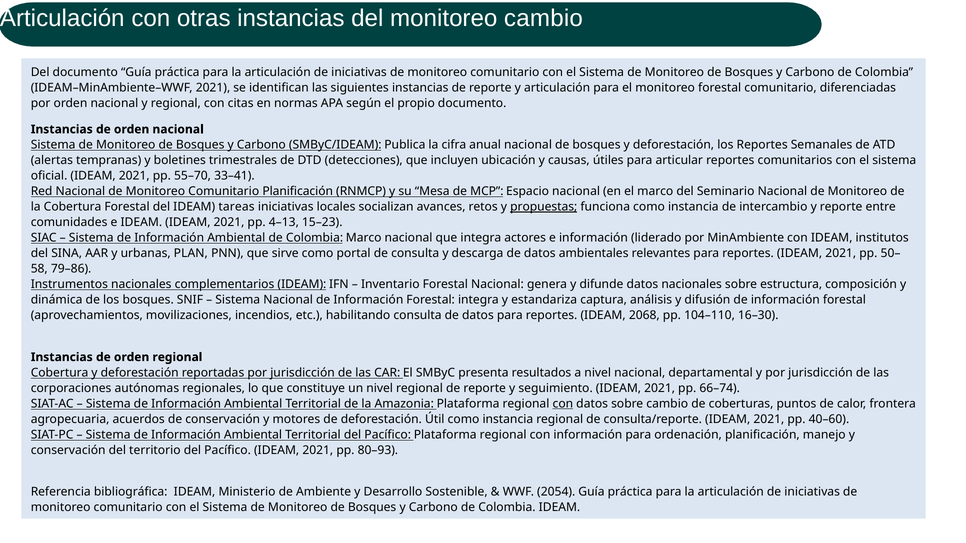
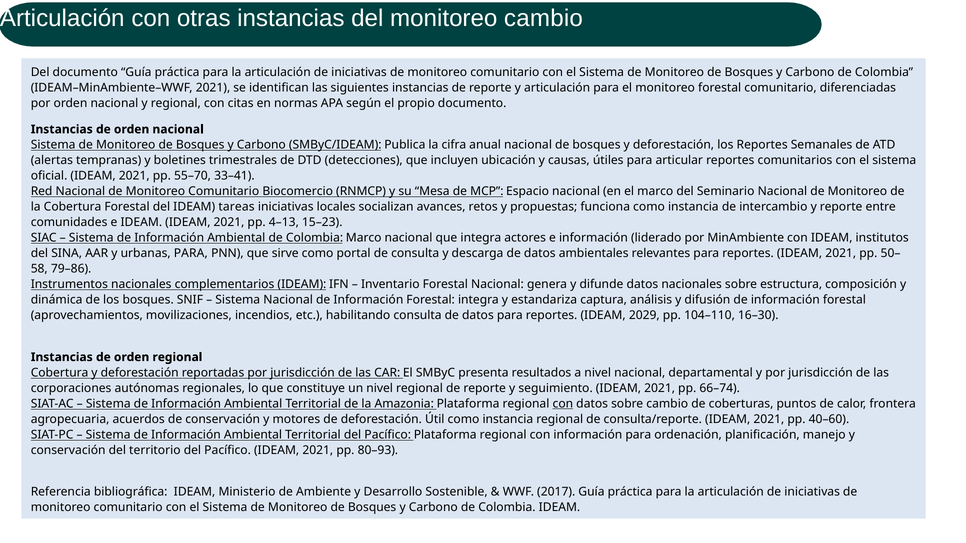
Comunitario Planificación: Planificación -> Biocomercio
propuestas underline: present -> none
urbanas PLAN: PLAN -> PARA
2068: 2068 -> 2029
2054: 2054 -> 2017
